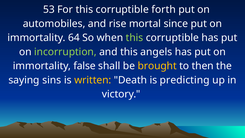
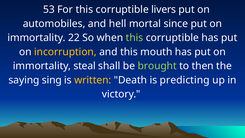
forth: forth -> livers
rise: rise -> hell
64: 64 -> 22
incorruption colour: light green -> yellow
angels: angels -> mouth
false: false -> steal
brought colour: yellow -> light green
sins: sins -> sing
